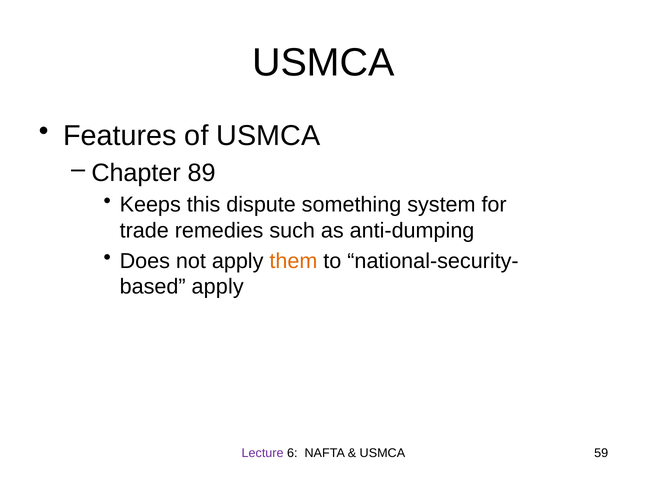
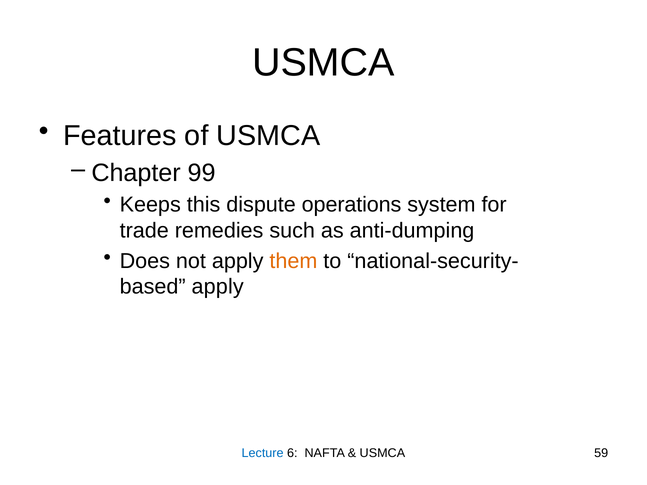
89: 89 -> 99
something: something -> operations
Lecture colour: purple -> blue
